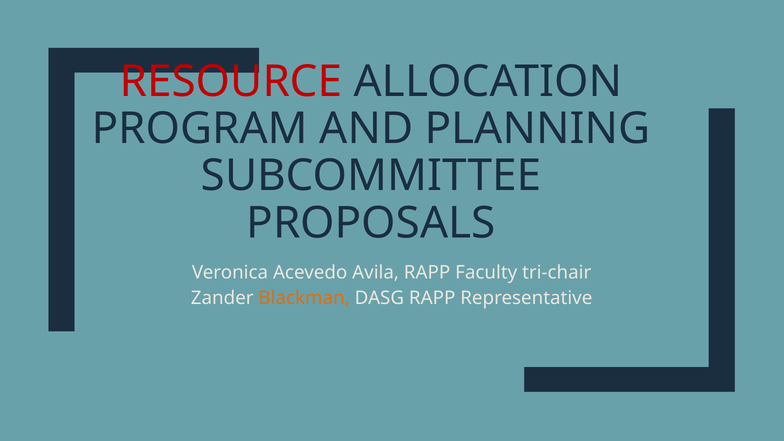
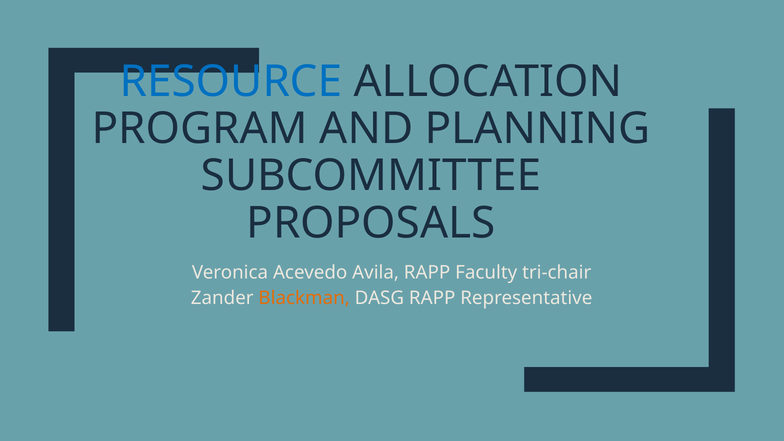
RESOURCE colour: red -> blue
